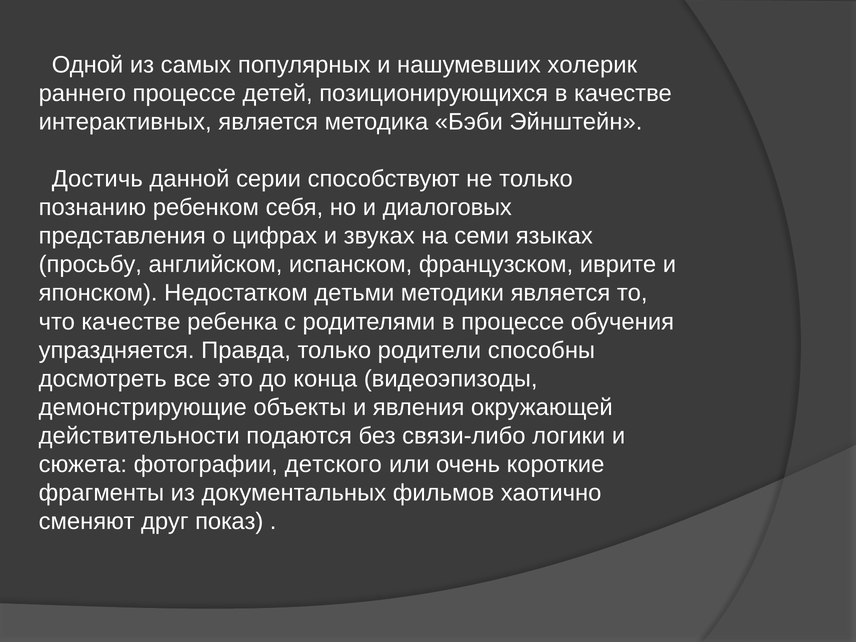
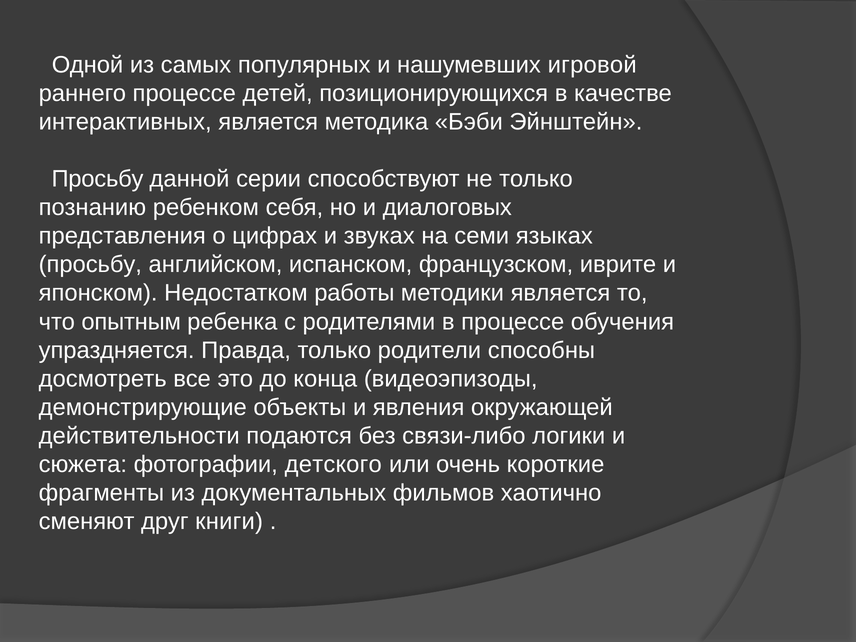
холерик: холерик -> игровой
Достичь at (97, 179): Достичь -> Просьбу
детьми: детьми -> работы
что качестве: качестве -> опытным
показ: показ -> книги
